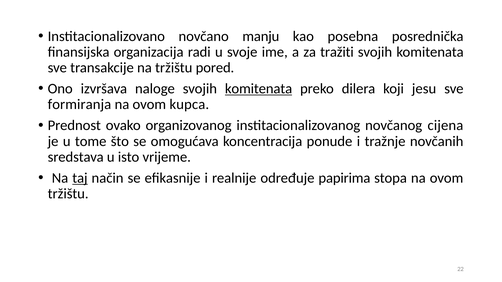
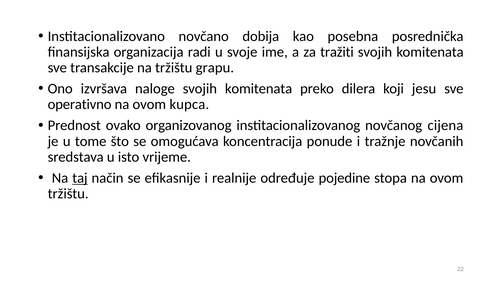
manju: manju -> dobija
pored: pored -> grapu
komitenata at (259, 89) underline: present -> none
formiranja: formiranja -> operativno
papirima: papirima -> pojedine
